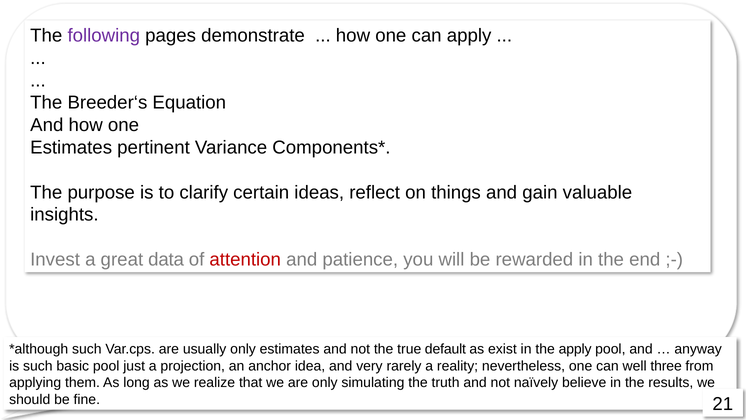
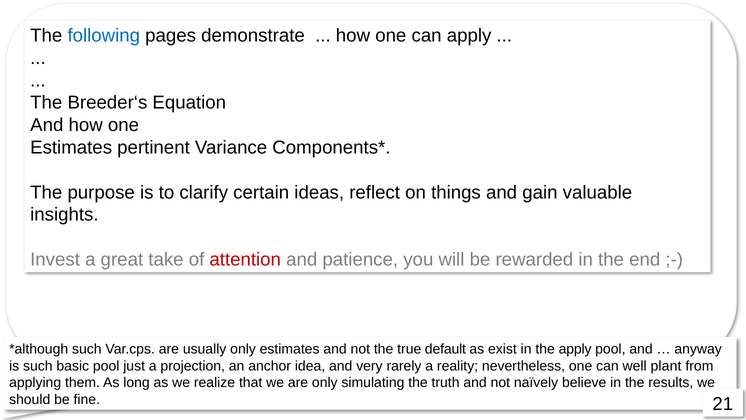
following colour: purple -> blue
data: data -> take
three: three -> plant
